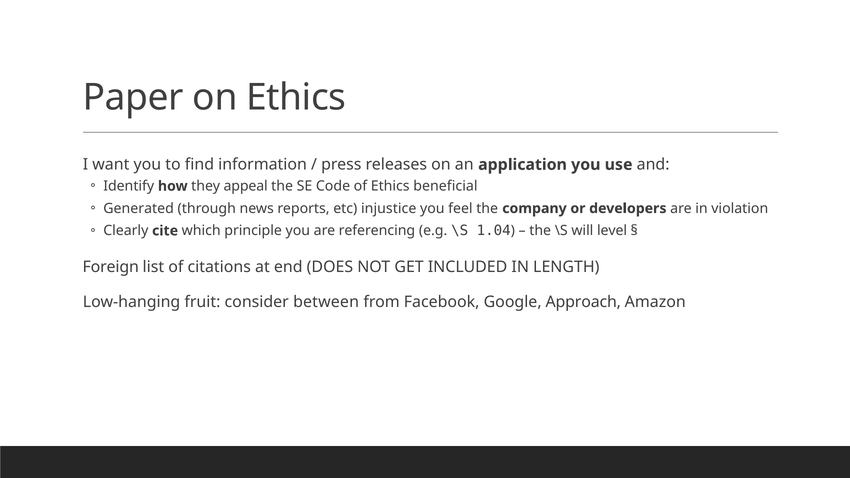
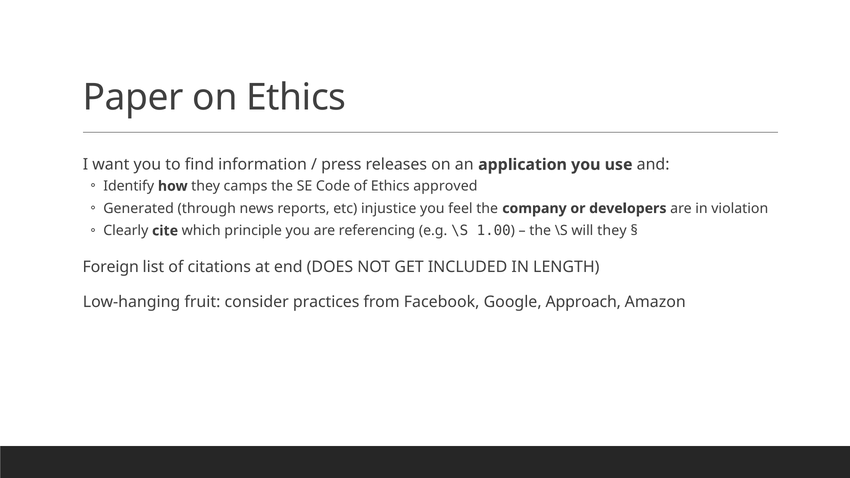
appeal: appeal -> camps
beneficial: beneficial -> approved
1.04: 1.04 -> 1.00
will level: level -> they
between: between -> practices
